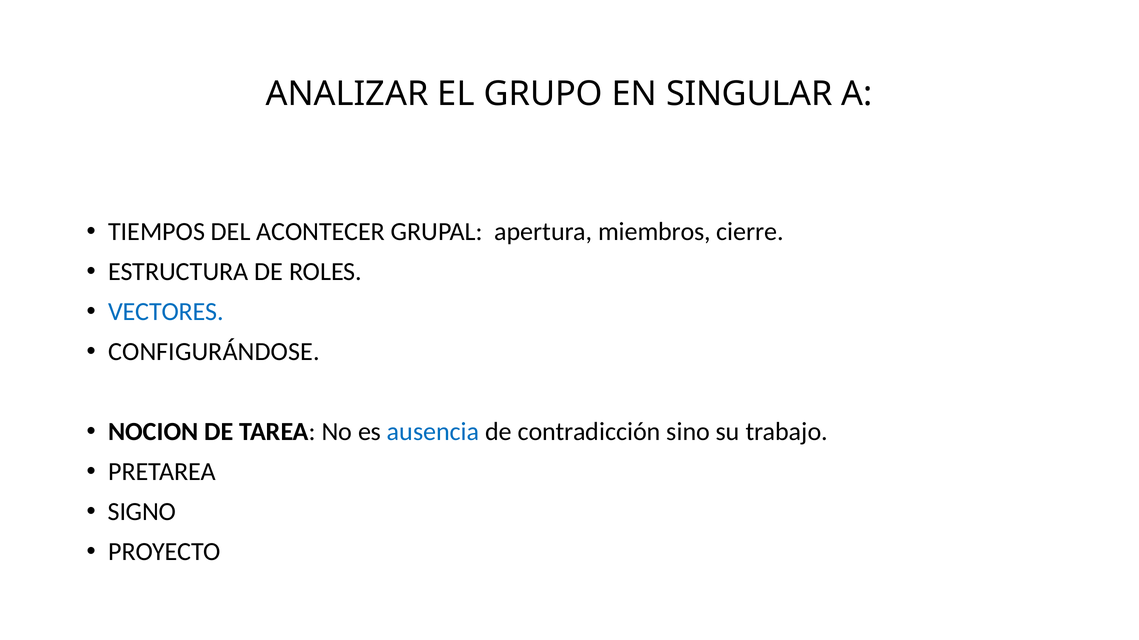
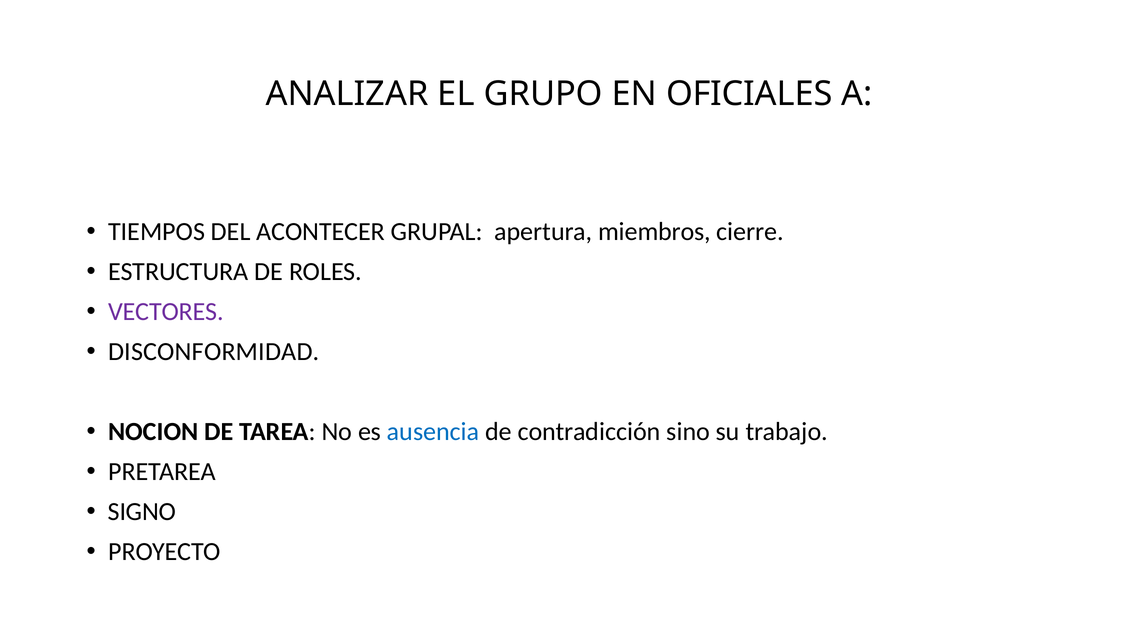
SINGULAR: SINGULAR -> OFICIALES
VECTORES colour: blue -> purple
CONFIGURÁNDOSE: CONFIGURÁNDOSE -> DISCONFORMIDAD
